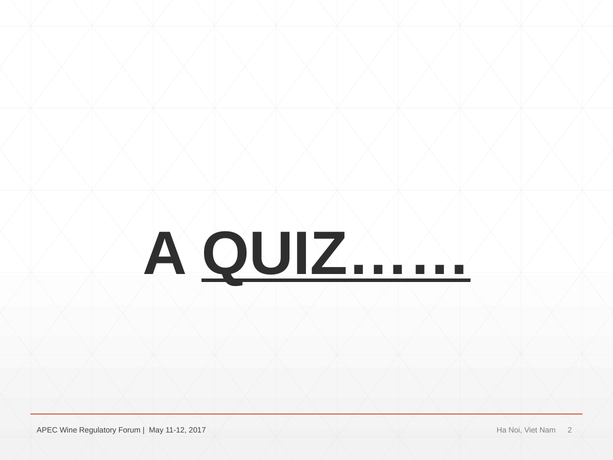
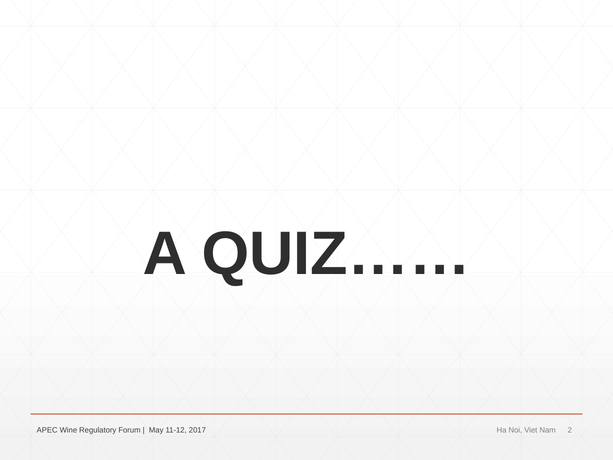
QUIZ…… underline: present -> none
